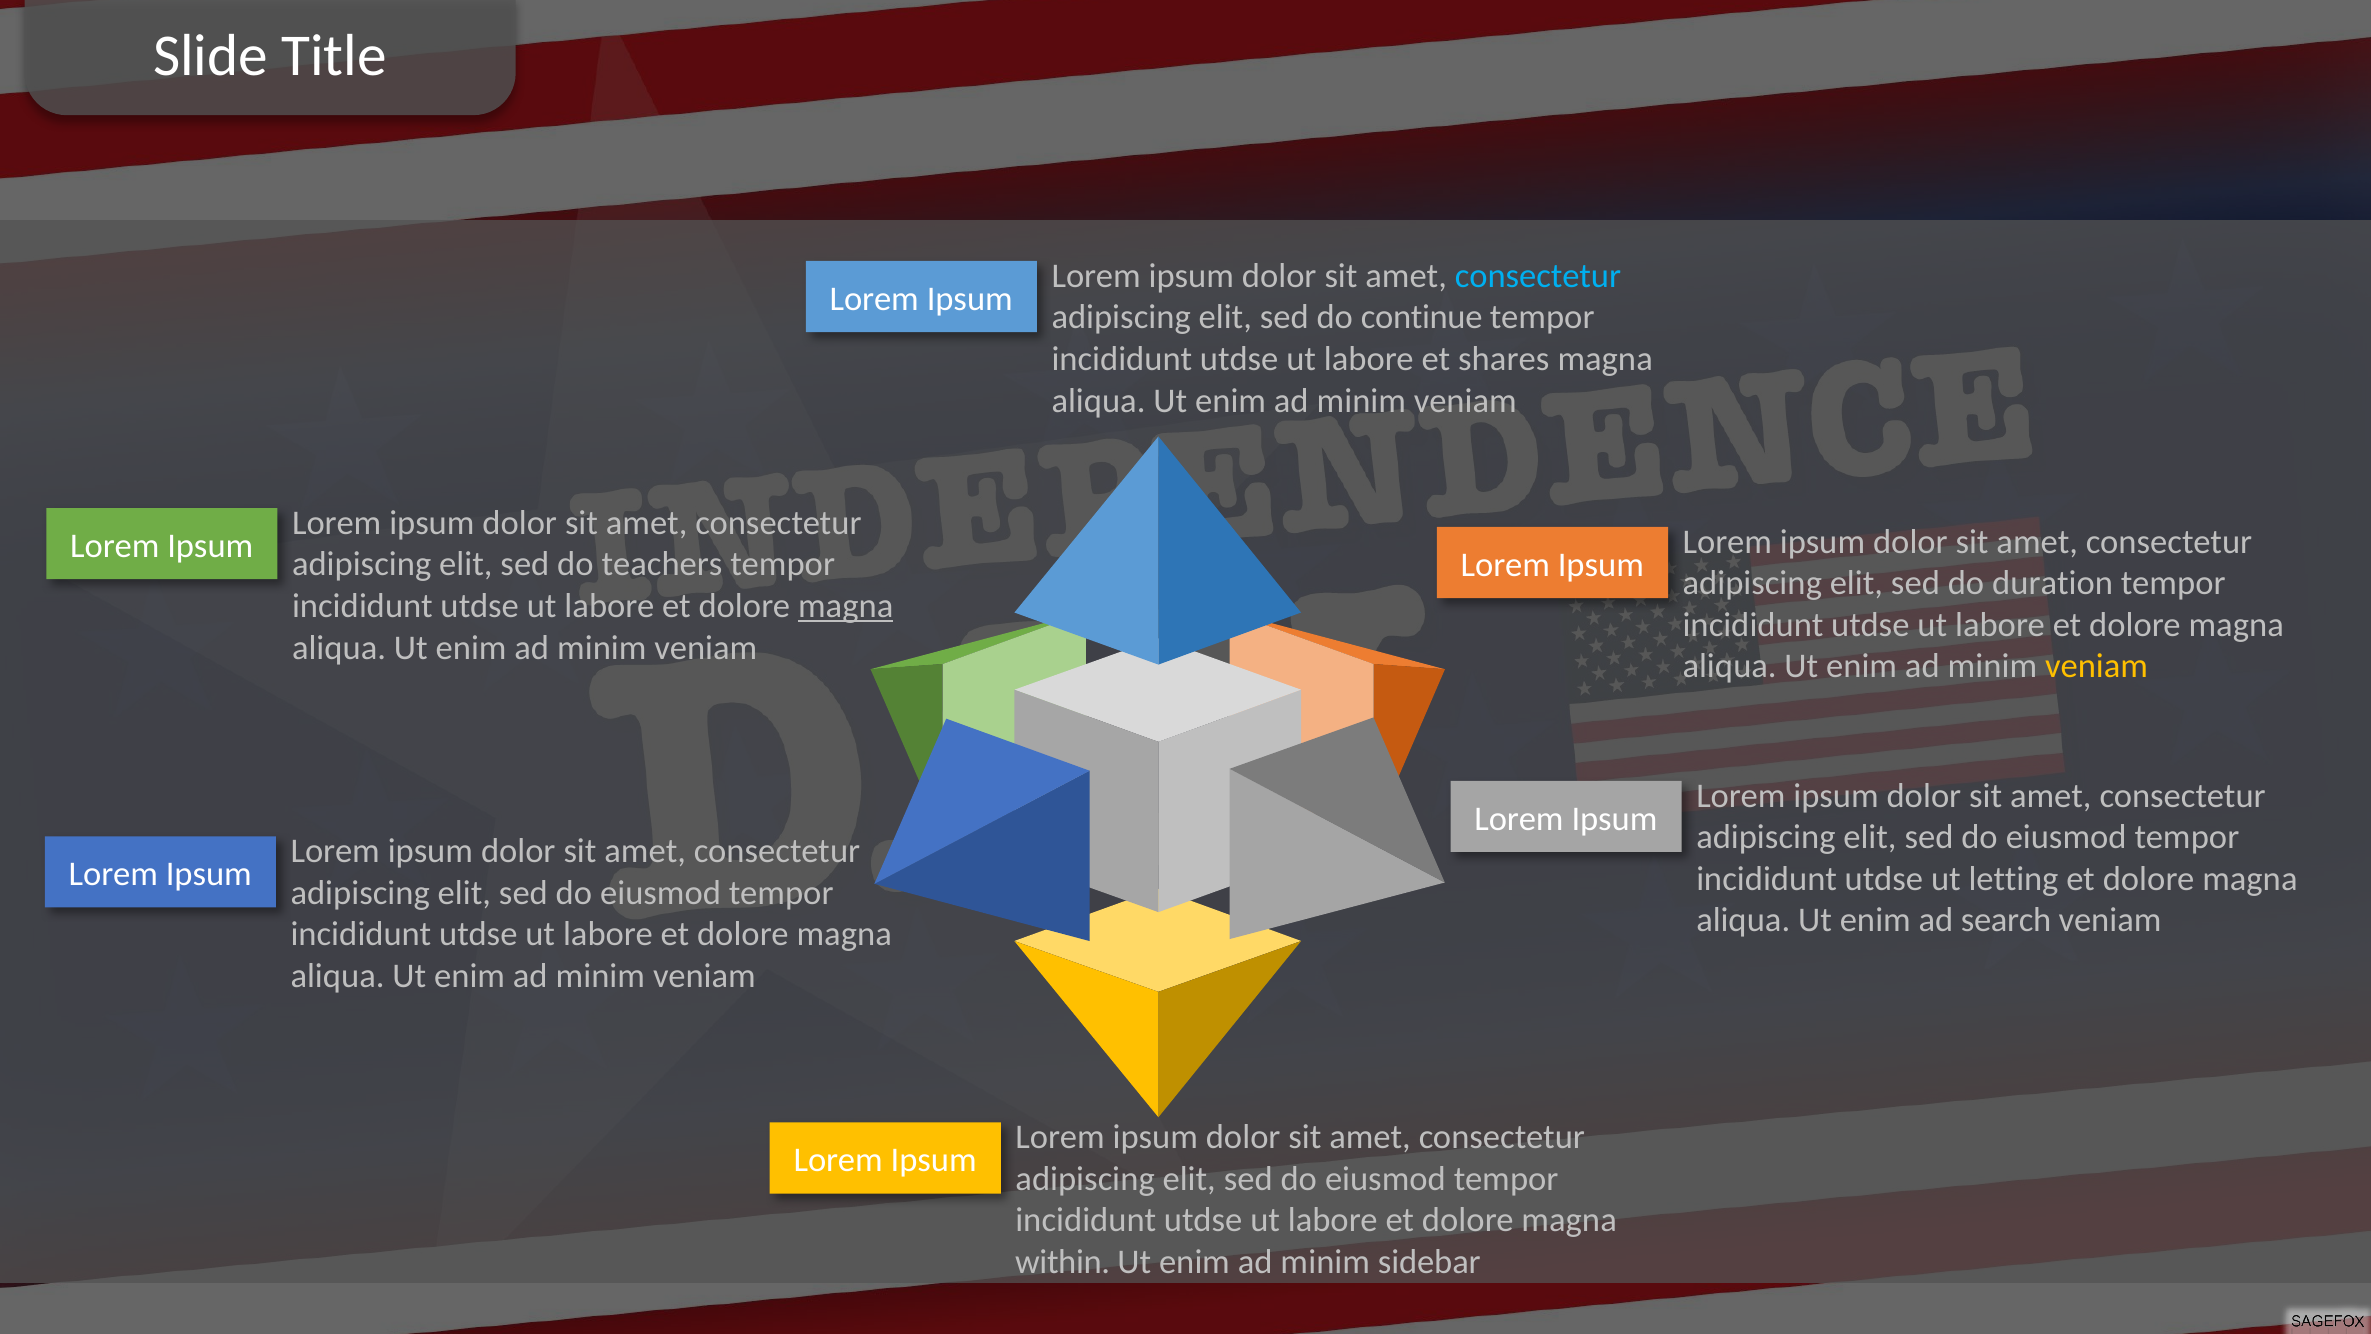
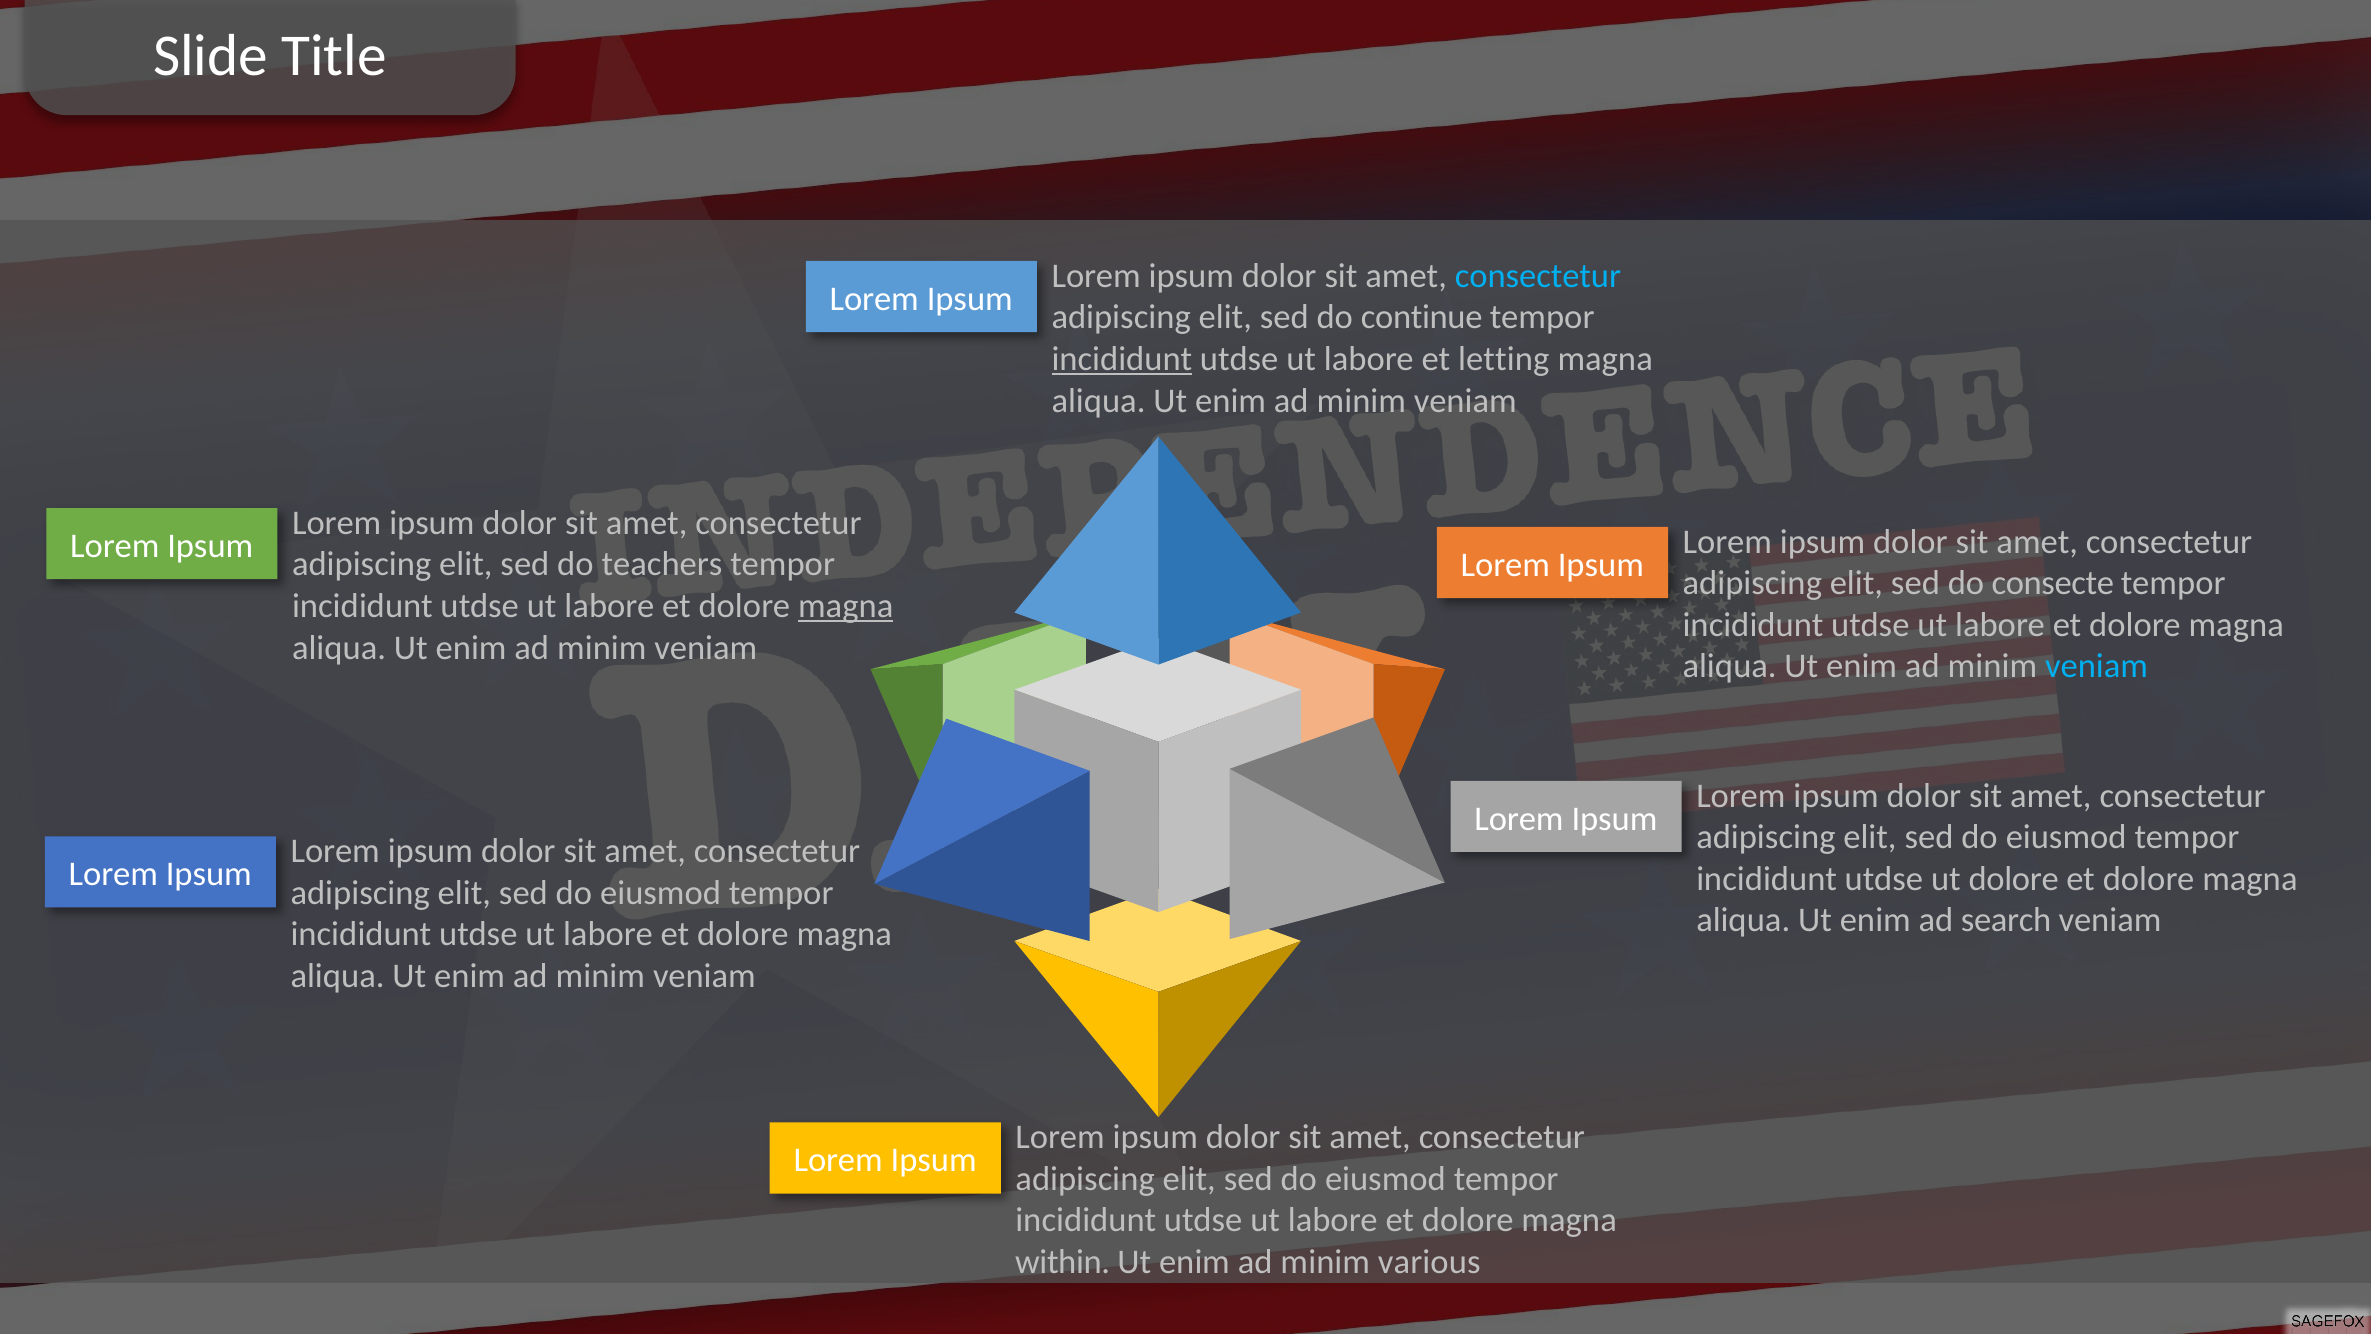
incididunt at (1122, 359) underline: none -> present
shares: shares -> letting
duration: duration -> consecte
veniam at (2096, 666) colour: yellow -> light blue
ut letting: letting -> dolore
sidebar: sidebar -> various
